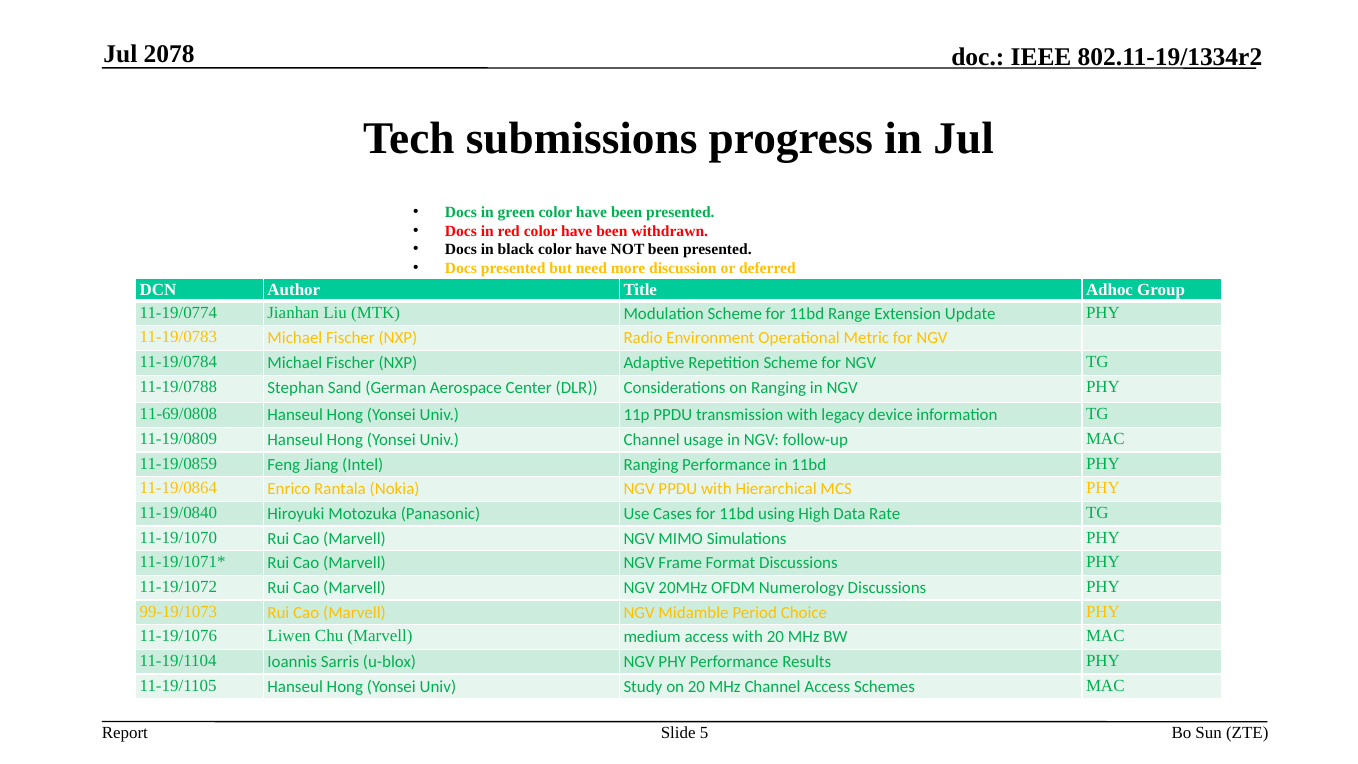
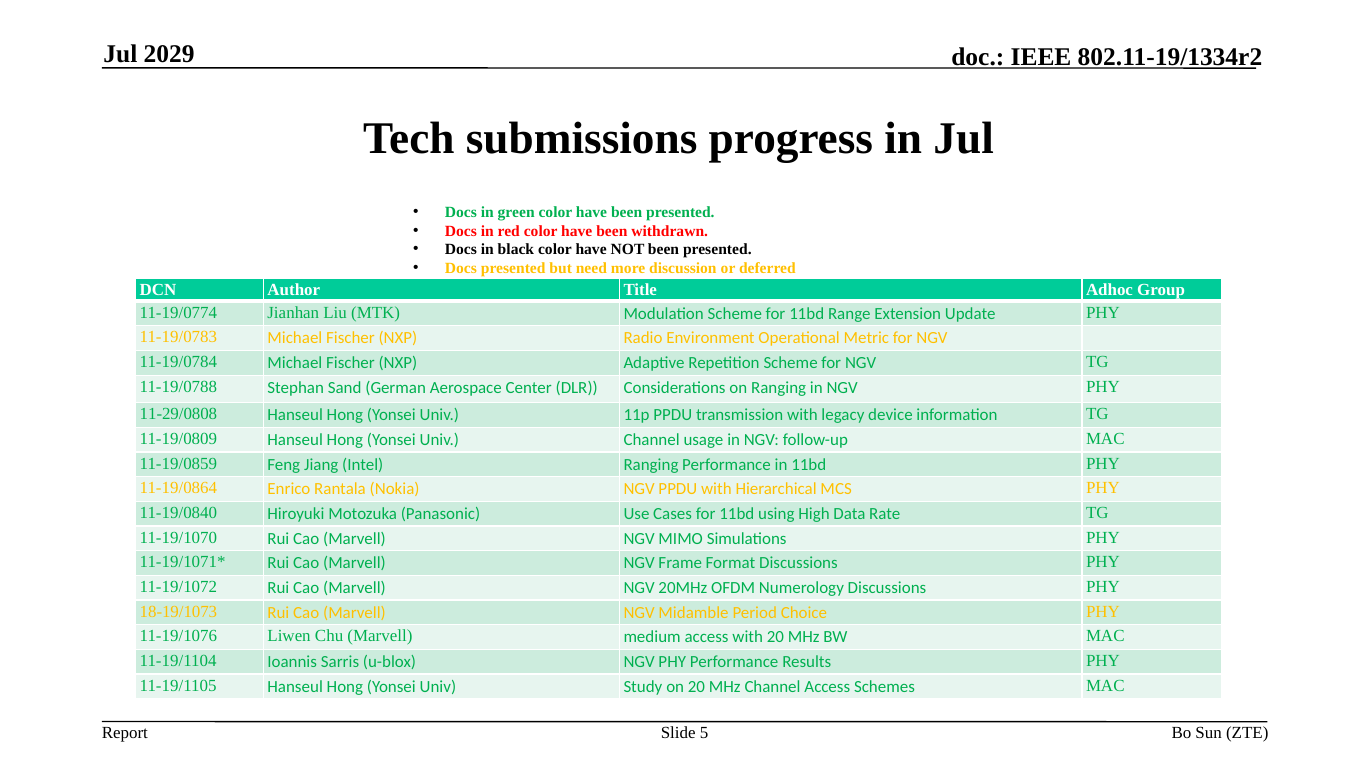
2078: 2078 -> 2029
11-69/0808: 11-69/0808 -> 11-29/0808
99-19/1073: 99-19/1073 -> 18-19/1073
